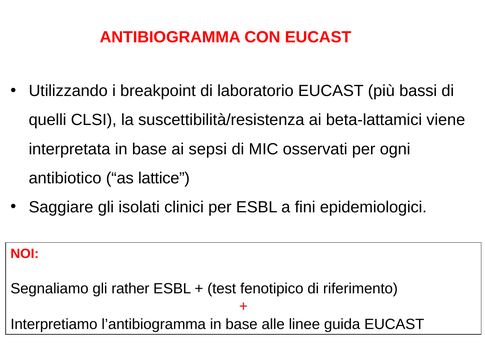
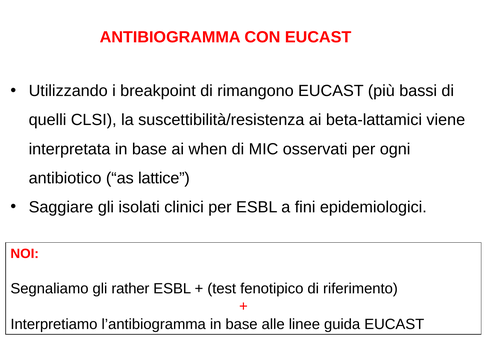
laboratorio: laboratorio -> rimangono
sepsi: sepsi -> when
